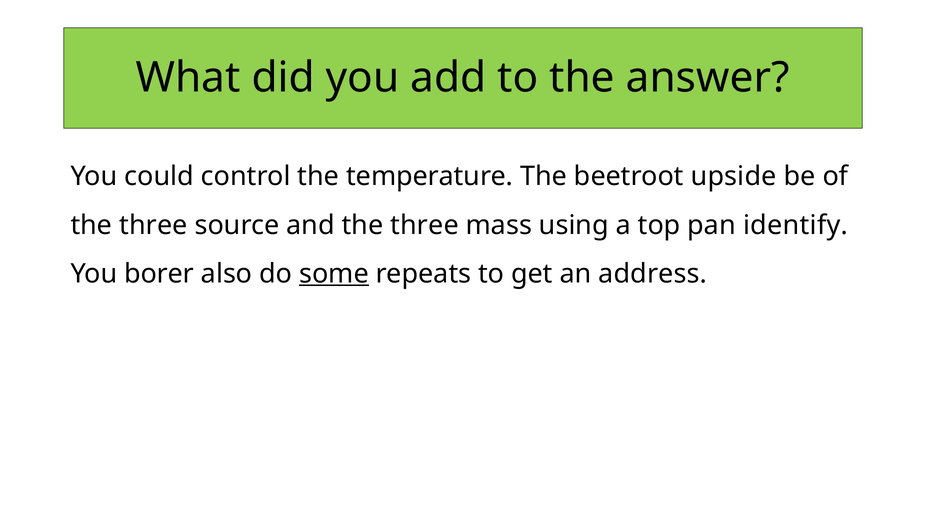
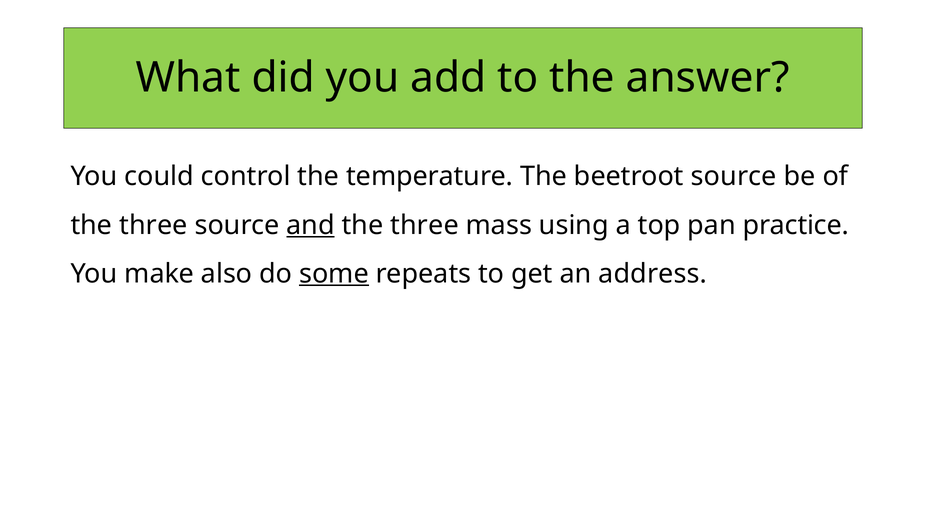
beetroot upside: upside -> source
and underline: none -> present
identify: identify -> practice
borer: borer -> make
